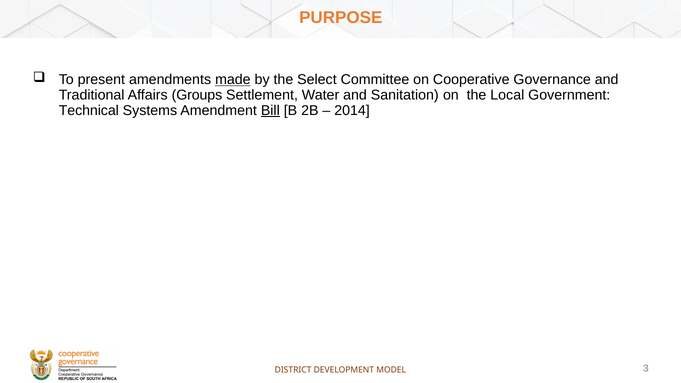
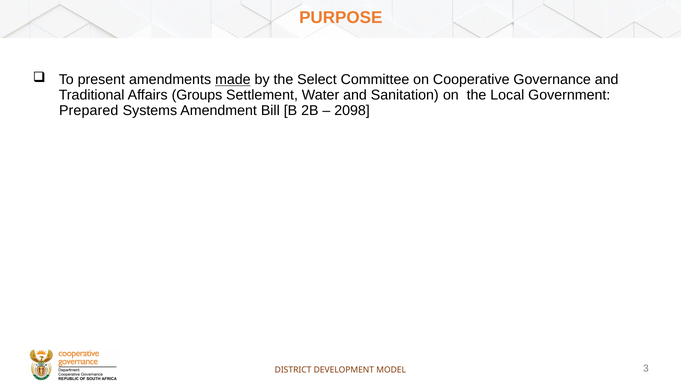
Technical: Technical -> Prepared
Bill underline: present -> none
2014: 2014 -> 2098
